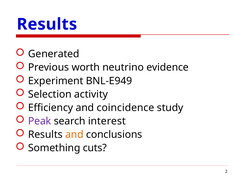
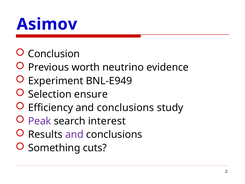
Results at (47, 24): Results -> Asimov
Generated: Generated -> Conclusion
activity: activity -> ensure
Efficiency and coincidence: coincidence -> conclusions
and at (74, 134) colour: orange -> purple
